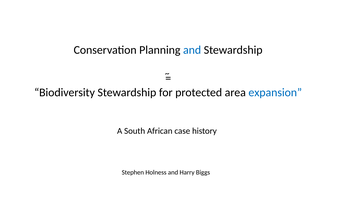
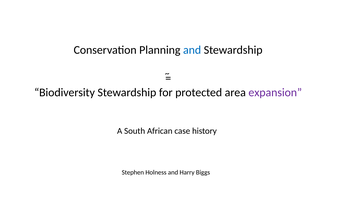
expansion colour: blue -> purple
